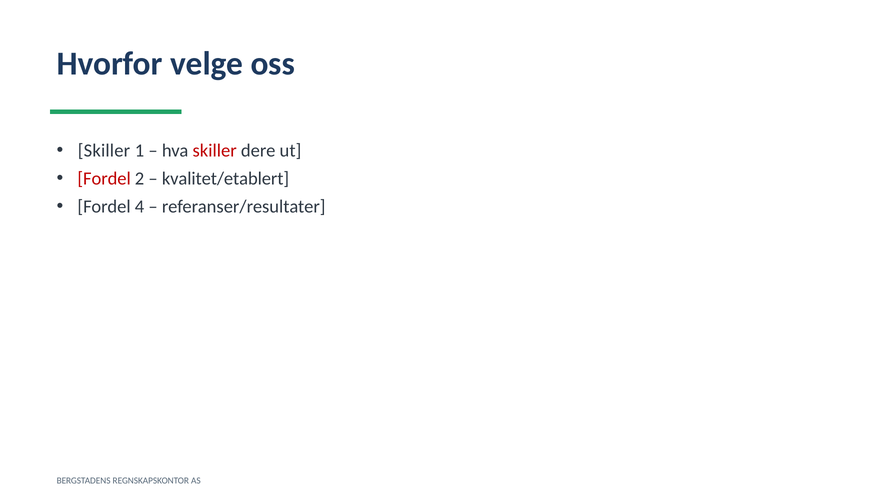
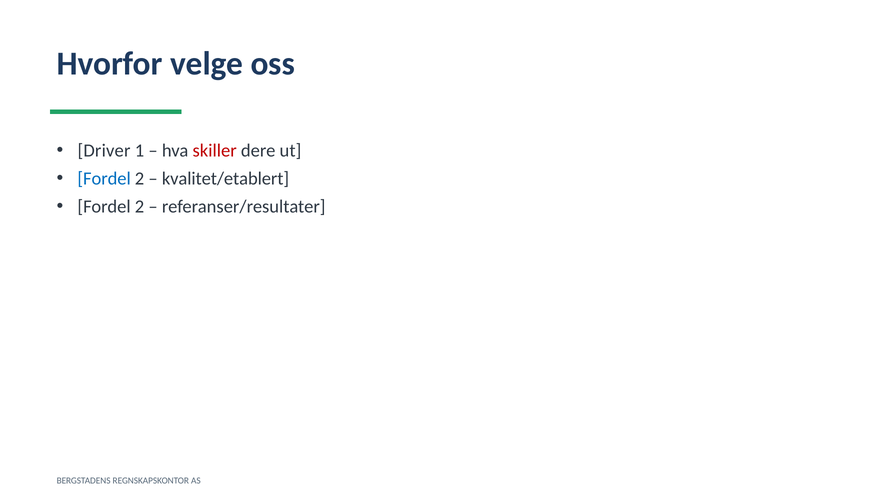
Skiller at (104, 151): Skiller -> Driver
Fordel at (104, 179) colour: red -> blue
4 at (140, 206): 4 -> 2
